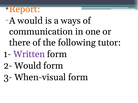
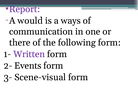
Report colour: orange -> purple
following tutor: tutor -> form
2- Would: Would -> Events
When-visual: When-visual -> Scene-visual
